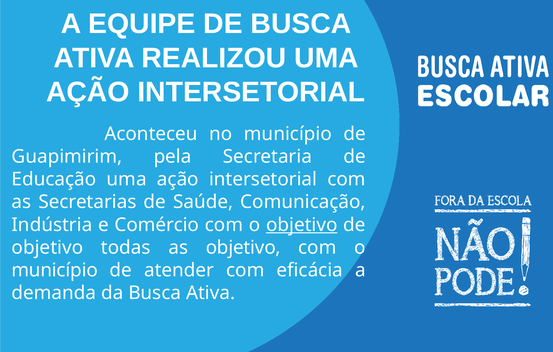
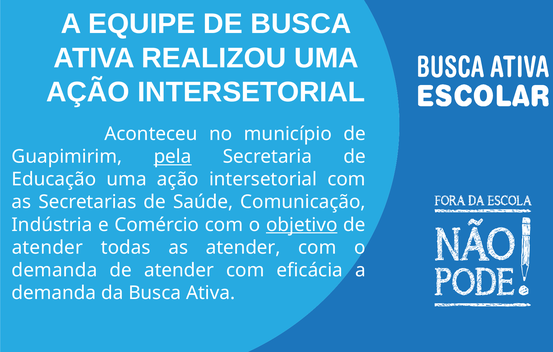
pela underline: none -> present
objetivo at (47, 248): objetivo -> atender
as objetivo: objetivo -> atender
município at (55, 270): município -> demanda
